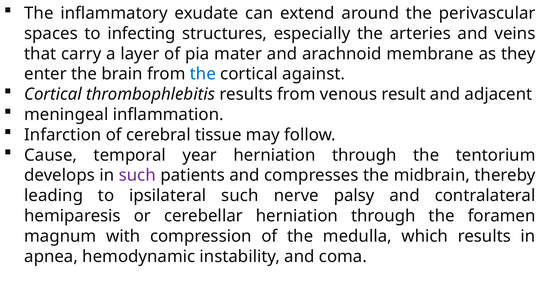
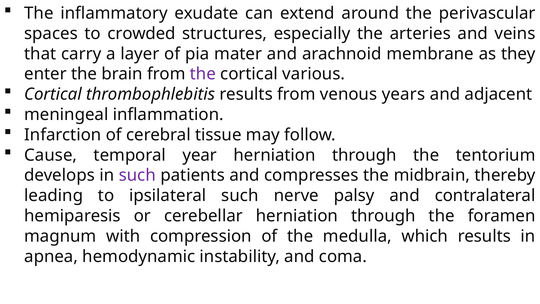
infecting: infecting -> crowded
the at (203, 74) colour: blue -> purple
against: against -> various
result: result -> years
